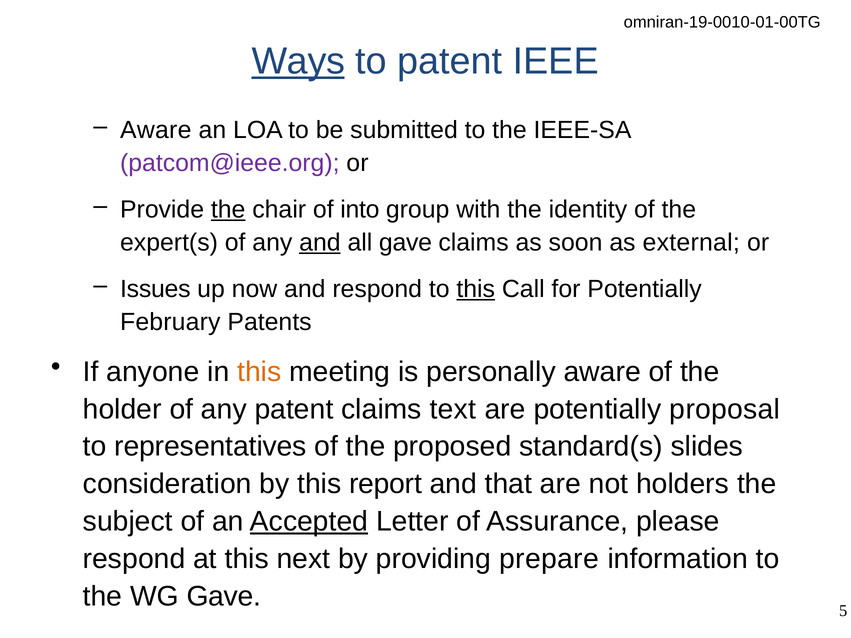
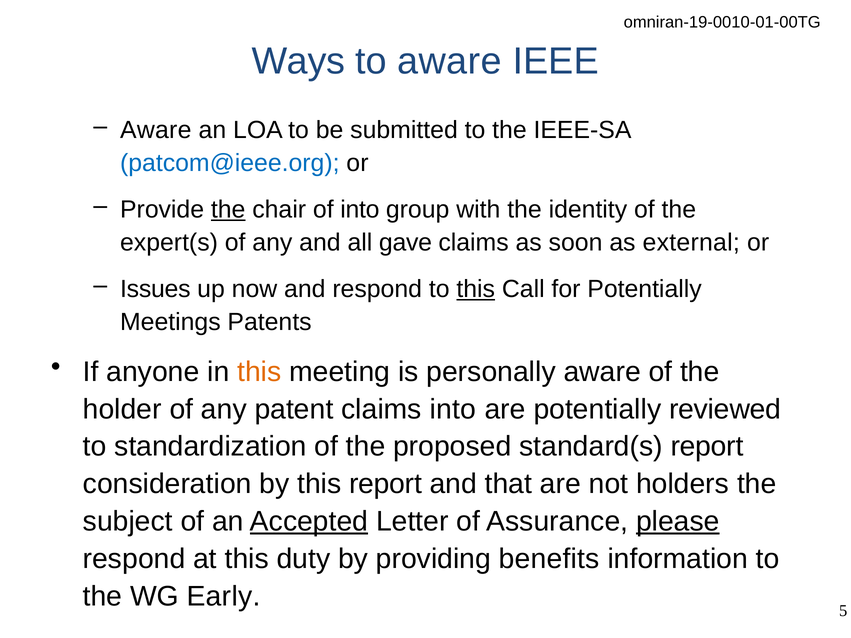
Ways underline: present -> none
to patent: patent -> aware
patcom@ieee.org colour: purple -> blue
and at (320, 243) underline: present -> none
February: February -> Meetings
claims text: text -> into
proposal: proposal -> reviewed
representatives: representatives -> standardization
standard(s slides: slides -> report
please underline: none -> present
next: next -> duty
prepare: prepare -> benefits
WG Gave: Gave -> Early
